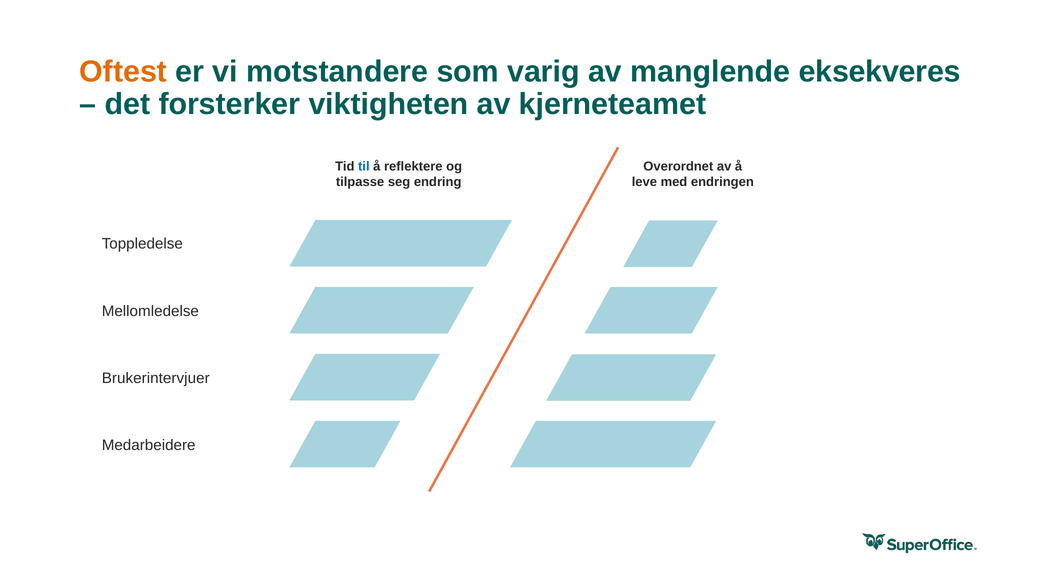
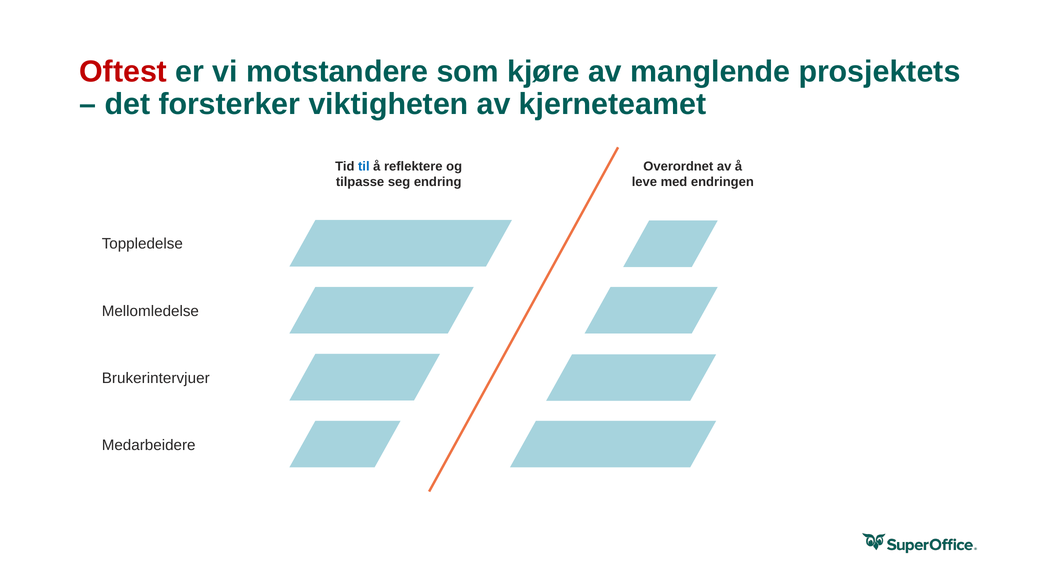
Oftest colour: orange -> red
varig: varig -> kjøre
eksekveres: eksekveres -> prosjektets
